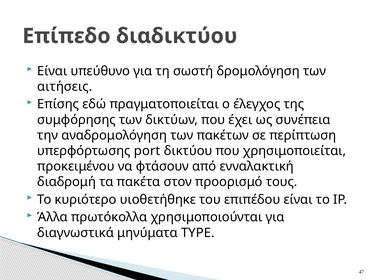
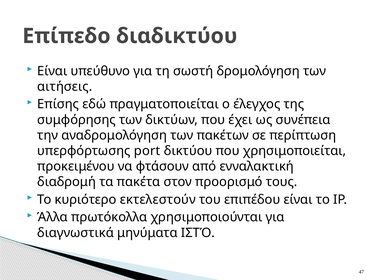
υιοθετήθηκε: υιοθετήθηκε -> εκτελεστούν
TYPE: TYPE -> ΙΣΤΌ
